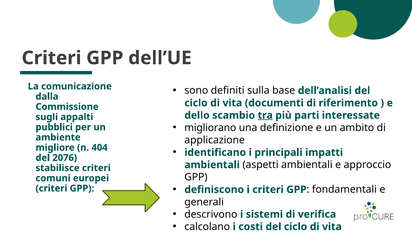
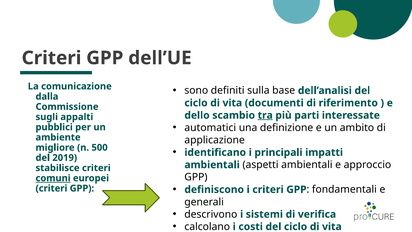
migliorano: migliorano -> automatici
404: 404 -> 500
2076: 2076 -> 2019
comuni underline: none -> present
